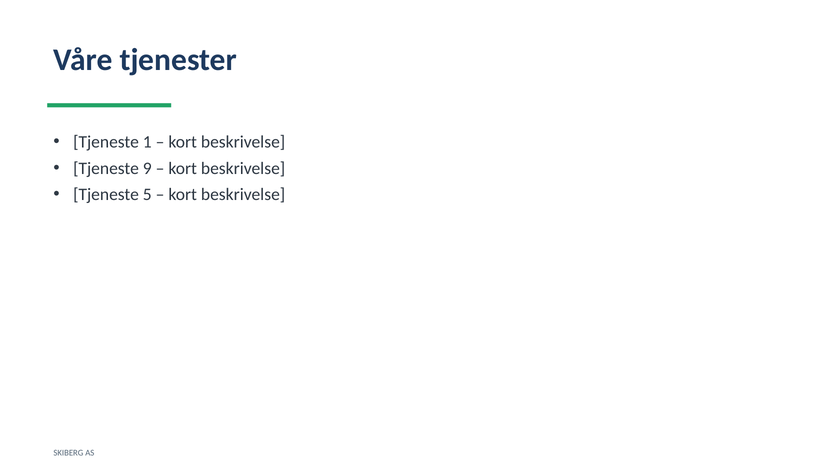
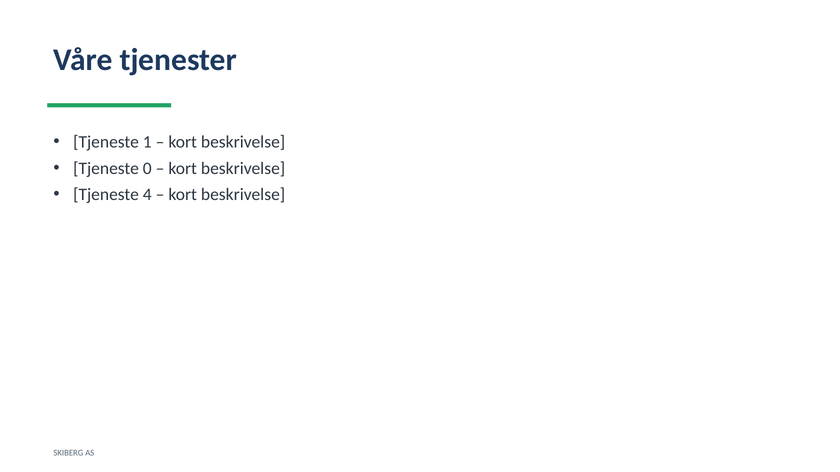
9: 9 -> 0
5: 5 -> 4
